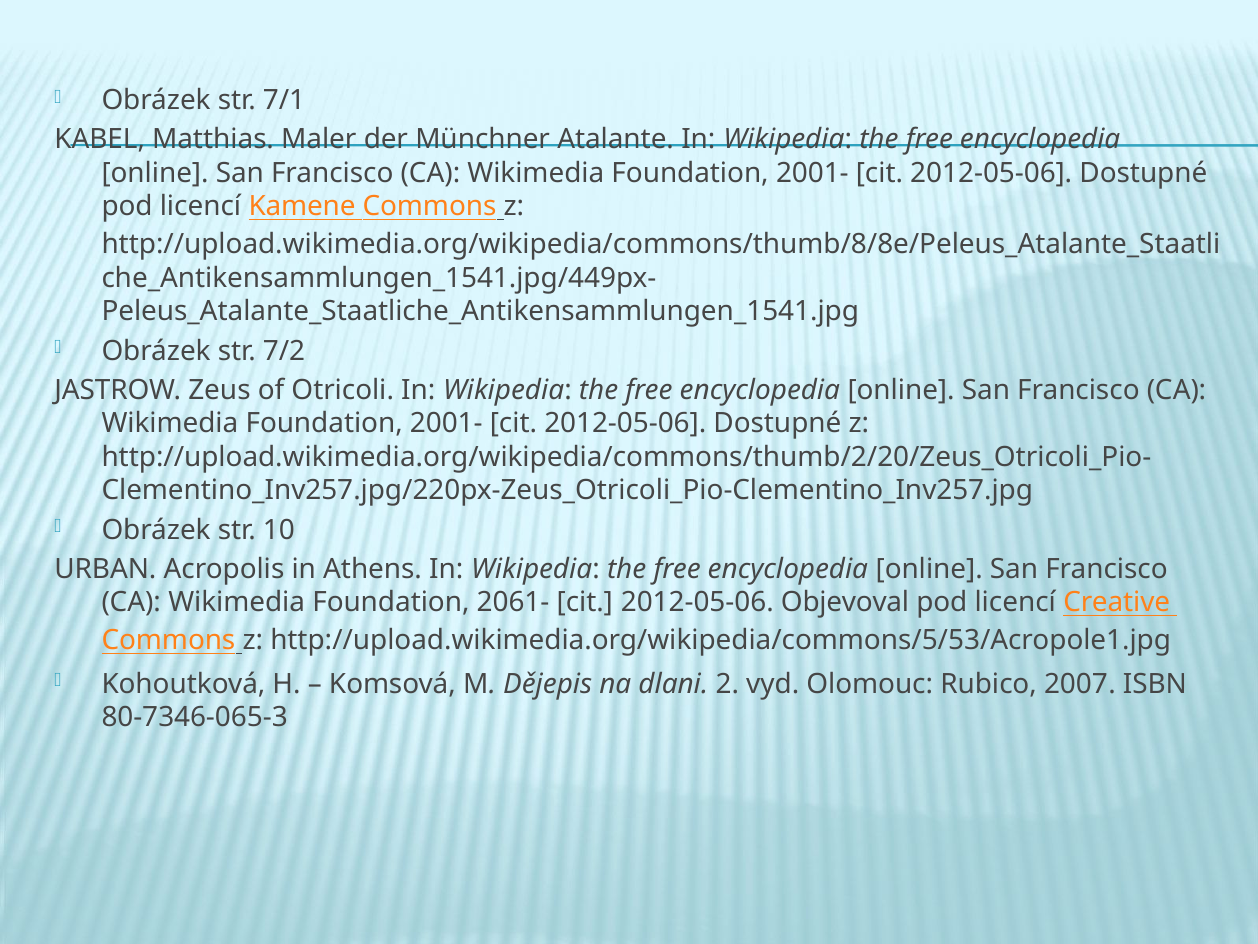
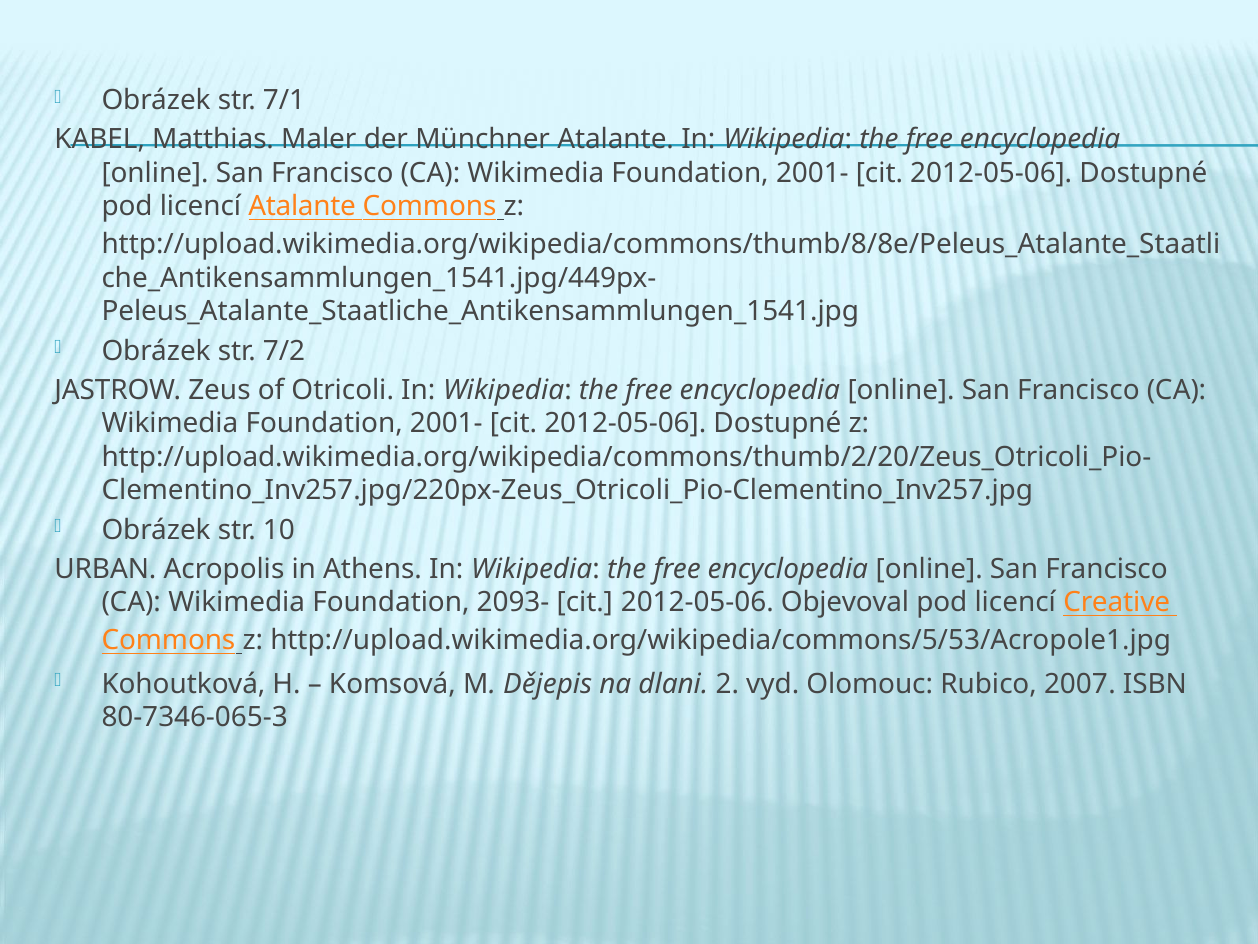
licencí Kamene: Kamene -> Atalante
2061-: 2061- -> 2093-
